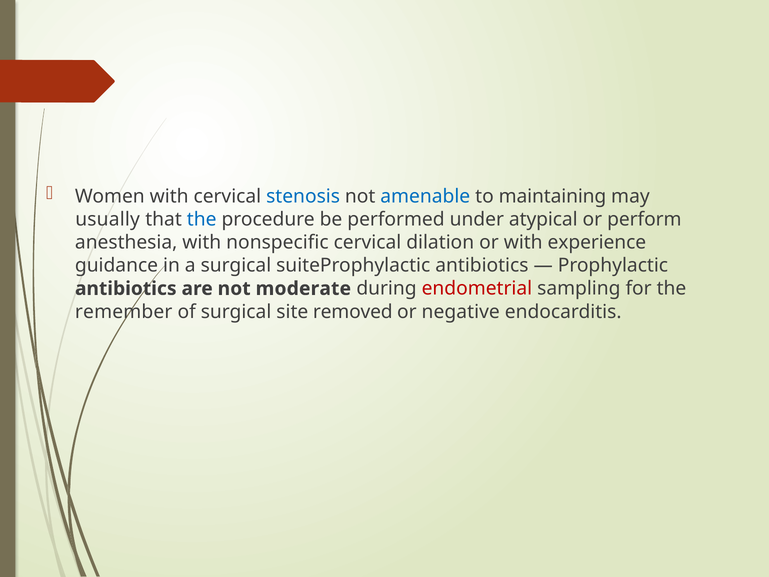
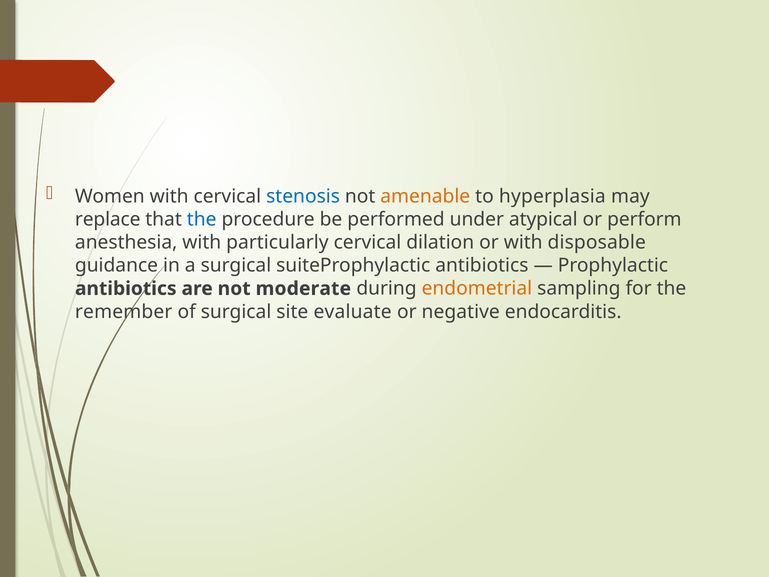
amenable colour: blue -> orange
maintaining: maintaining -> hyperplasia
usually: usually -> replace
nonspecific: nonspecific -> particularly
experience: experience -> disposable
endometrial colour: red -> orange
removed: removed -> evaluate
